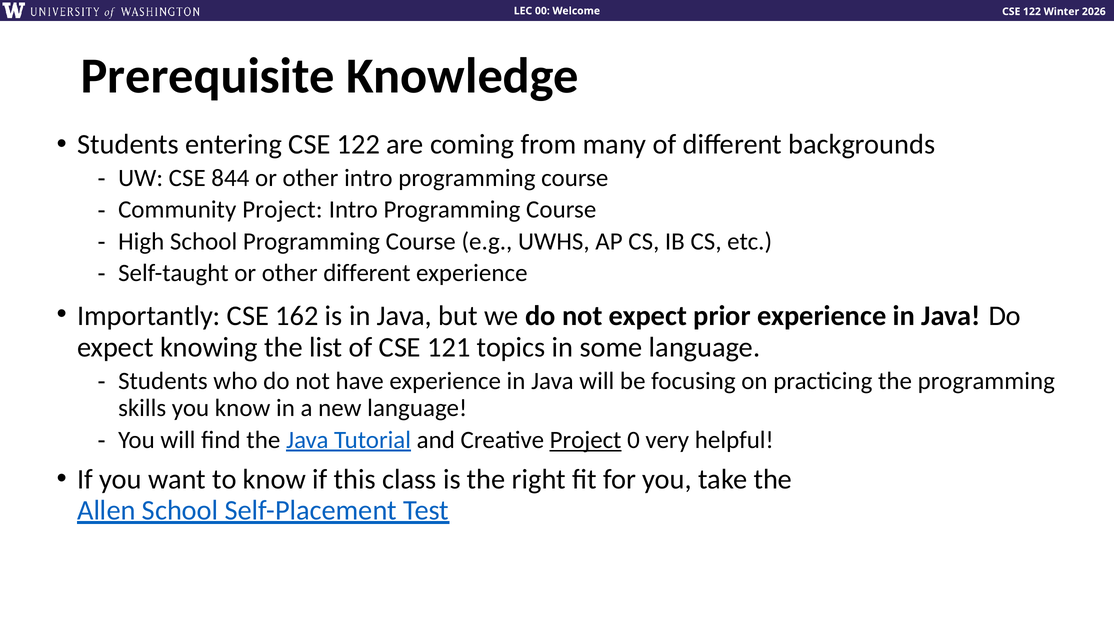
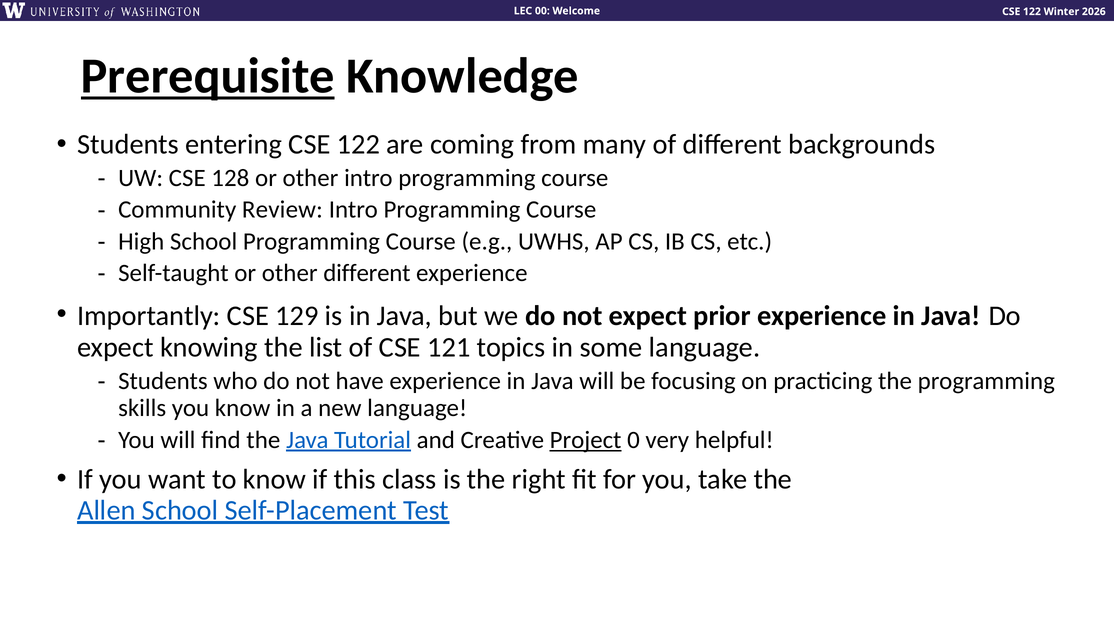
Prerequisite underline: none -> present
844: 844 -> 128
Community Project: Project -> Review
162: 162 -> 129
